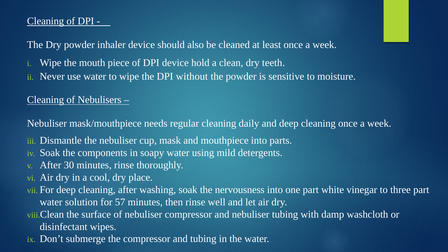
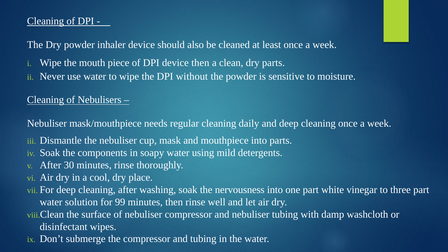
device hold: hold -> then
dry teeth: teeth -> parts
57: 57 -> 99
